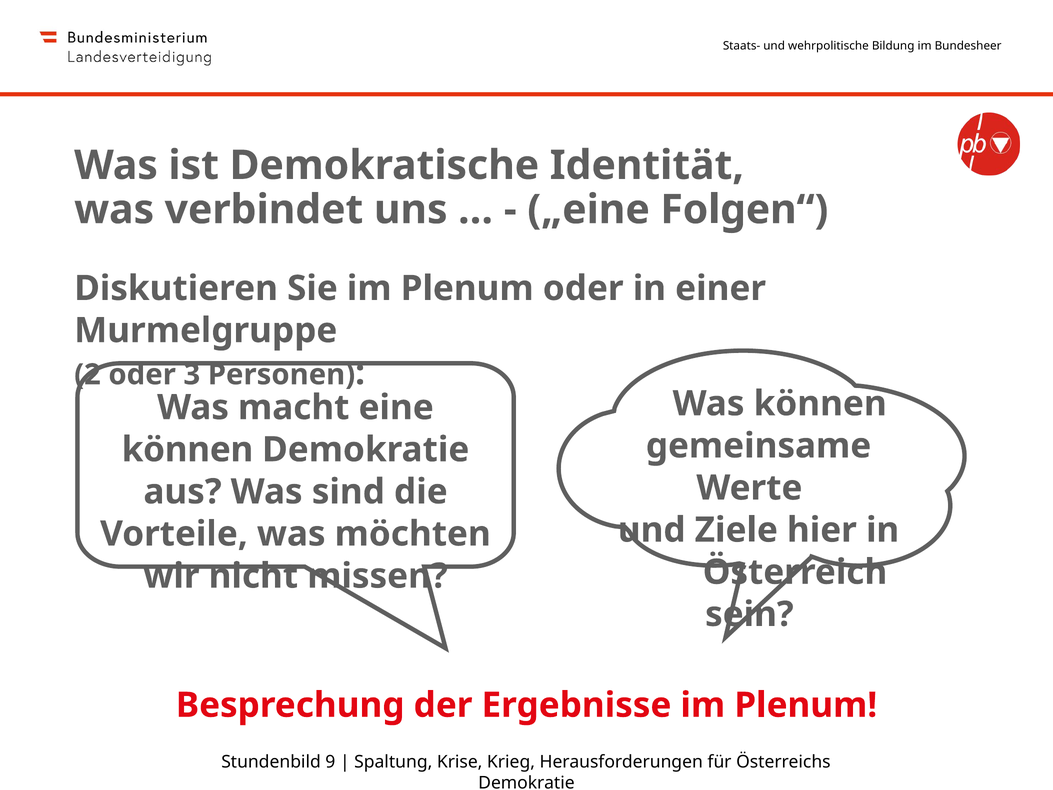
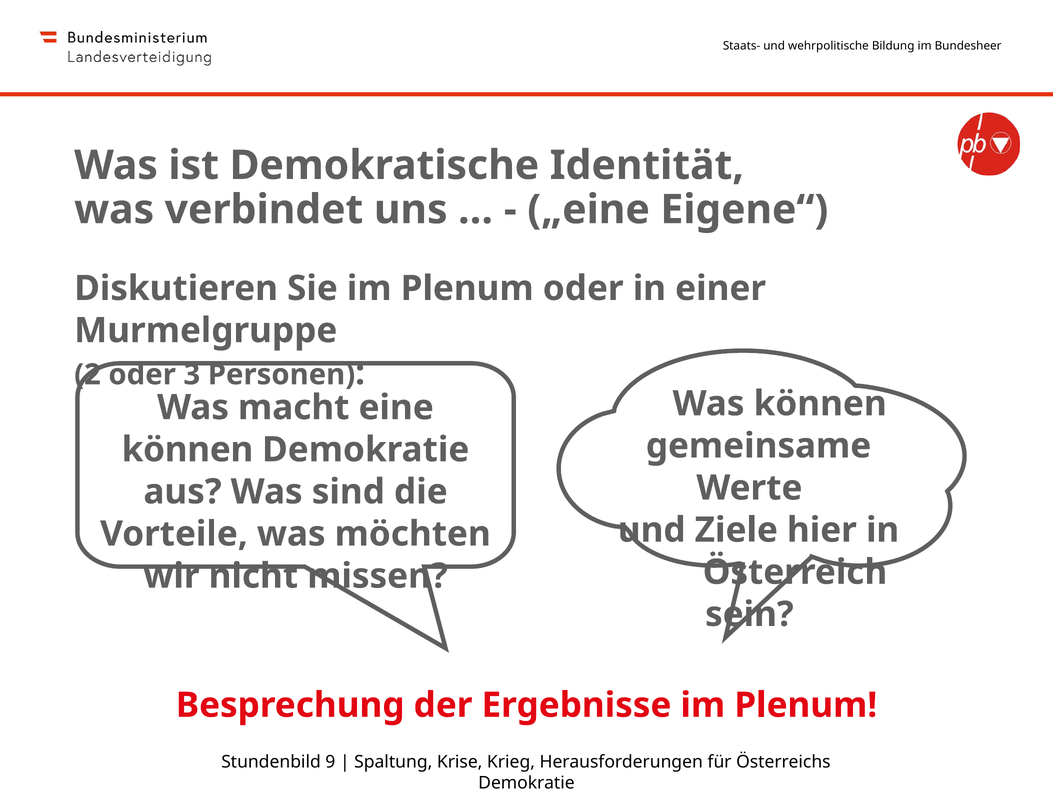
Folgen“: Folgen“ -> Eigene“
